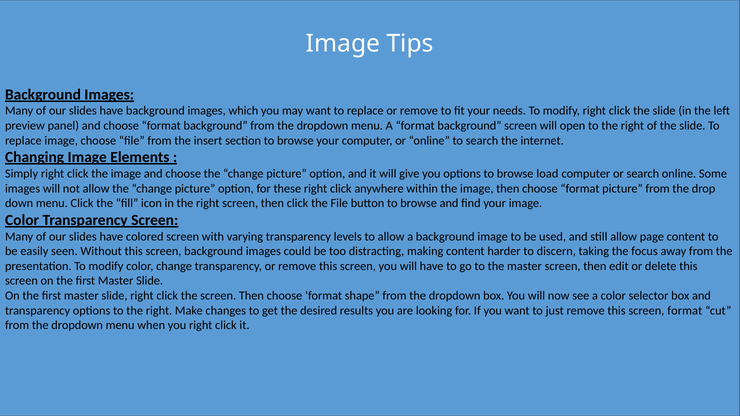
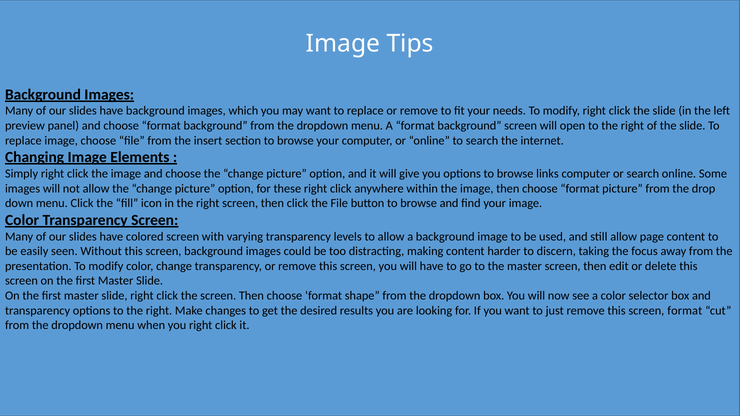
load: load -> links
